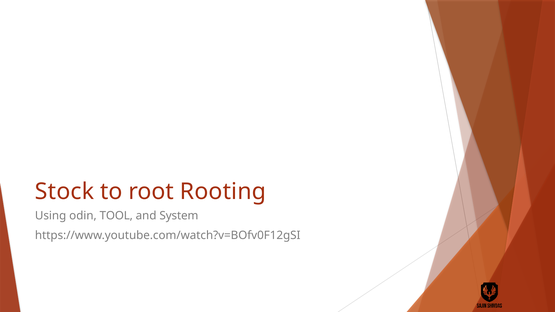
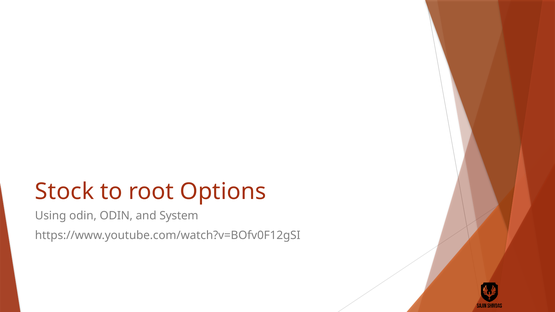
Rooting: Rooting -> Options
odin TOOL: TOOL -> ODIN
